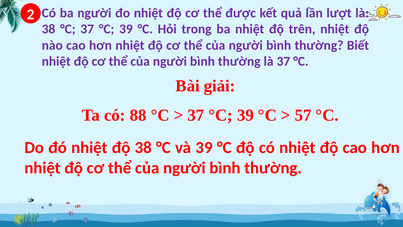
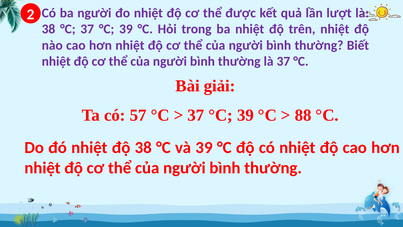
88: 88 -> 57
57: 57 -> 88
